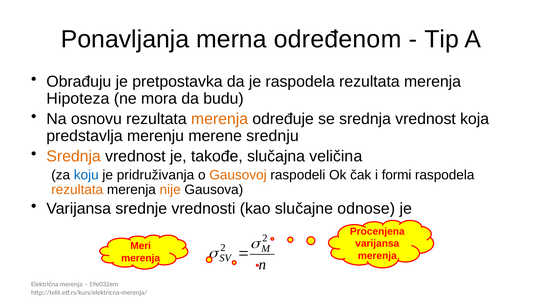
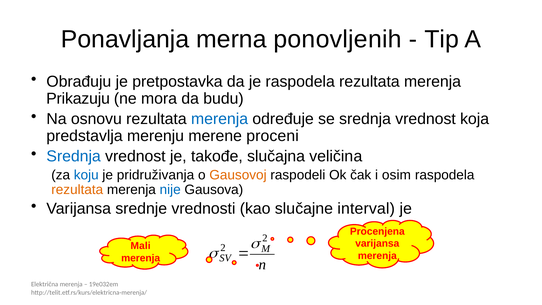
određenom: određenom -> ponovljenih
Hipoteza: Hipoteza -> Prikazuju
merenja at (220, 119) colour: orange -> blue
srednju: srednju -> proceni
Srednja at (74, 156) colour: orange -> blue
formi: formi -> osim
nije colour: orange -> blue
odnose: odnose -> interval
Meri: Meri -> Mali
